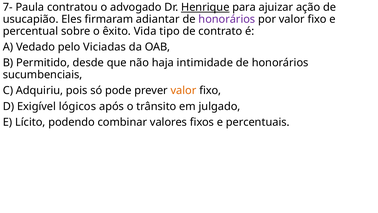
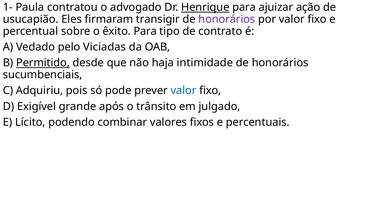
7-: 7- -> 1-
adiantar: adiantar -> transigir
êxito Vida: Vida -> Para
Permitido underline: none -> present
valor at (184, 90) colour: orange -> blue
lógicos: lógicos -> grande
